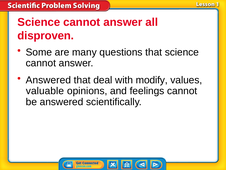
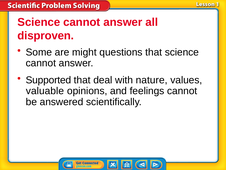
many: many -> might
Answered at (48, 80): Answered -> Supported
modify: modify -> nature
